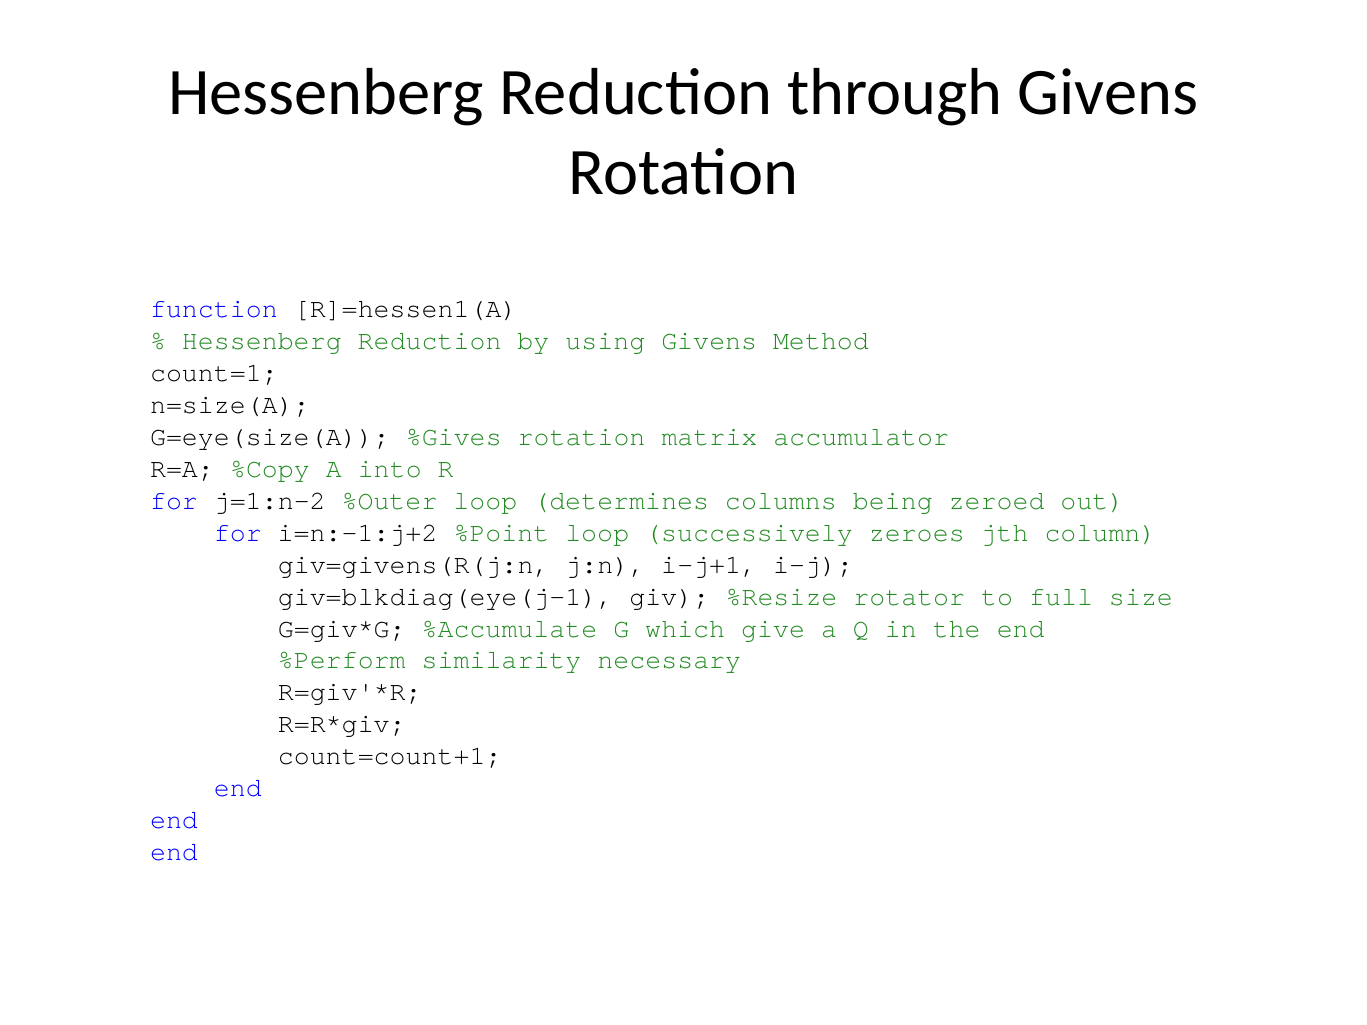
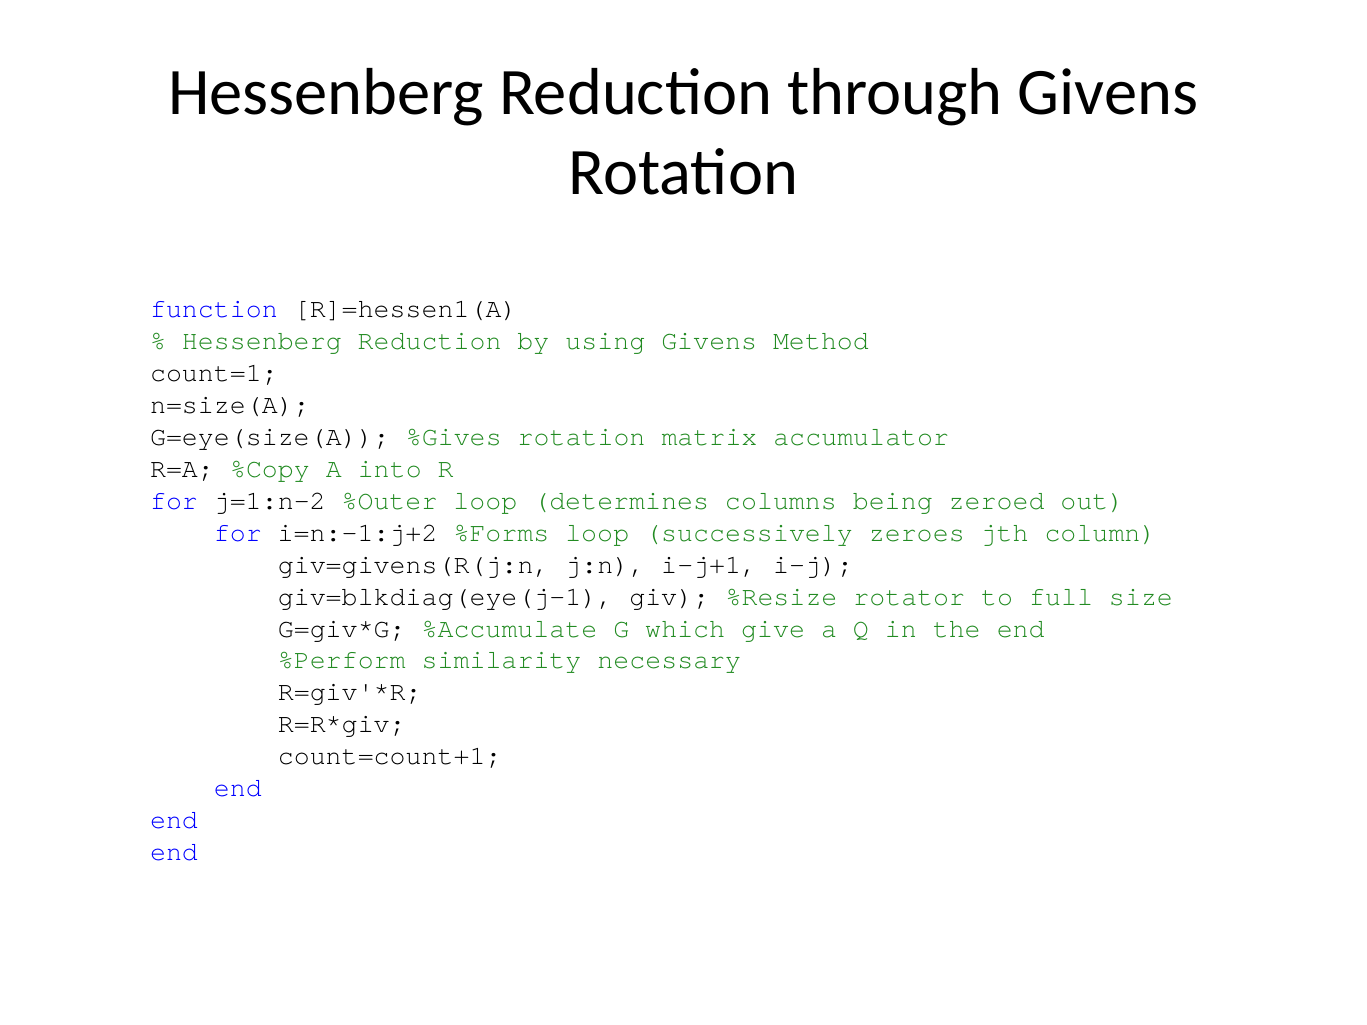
%Point: %Point -> %Forms
